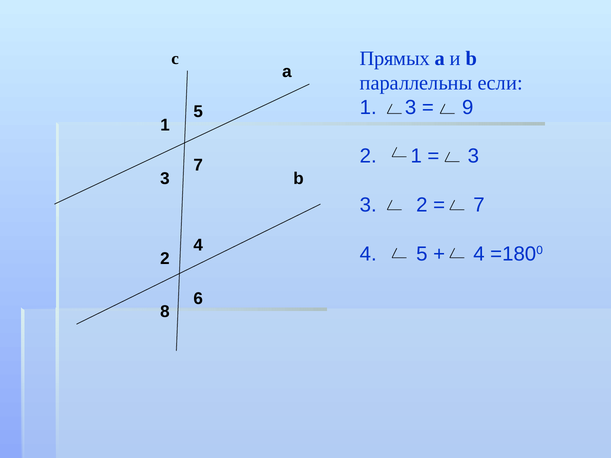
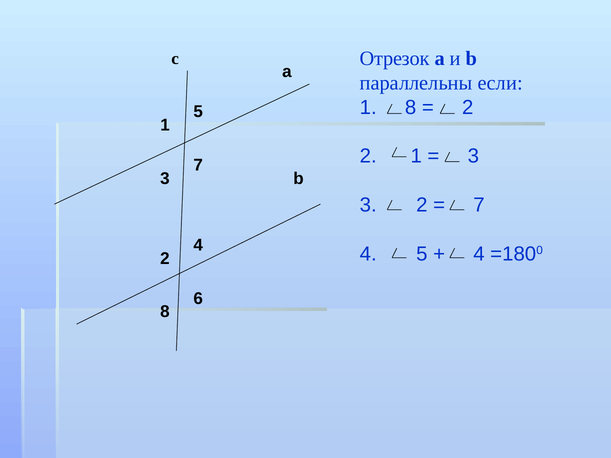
Прямых: Прямых -> Отрезок
1 3: 3 -> 8
9 at (468, 107): 9 -> 2
